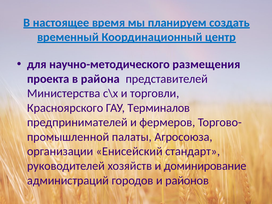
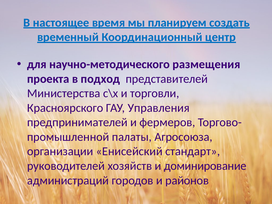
района: района -> подход
Терминалов: Терминалов -> Управления
